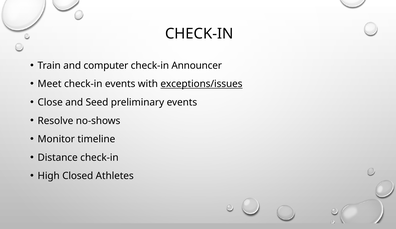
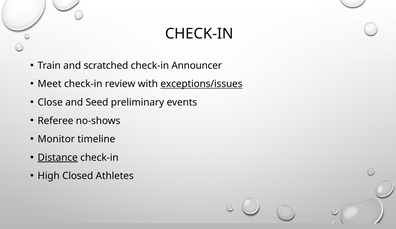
computer: computer -> scratched
check-in events: events -> review
Resolve: Resolve -> Referee
Distance underline: none -> present
